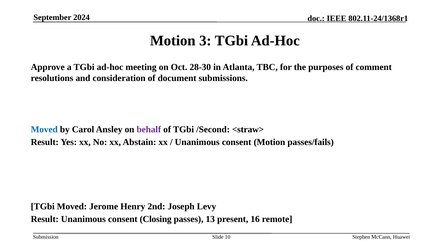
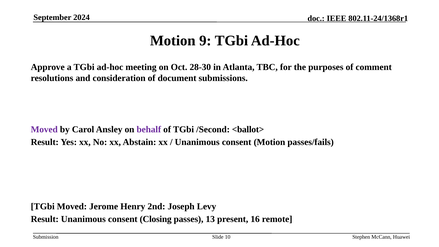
3: 3 -> 9
Moved at (44, 129) colour: blue -> purple
<straw>: <straw> -> <ballot>
